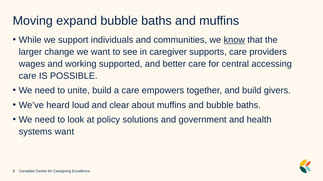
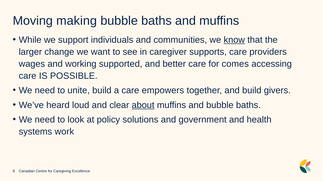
expand: expand -> making
central: central -> comes
about underline: none -> present
systems want: want -> work
